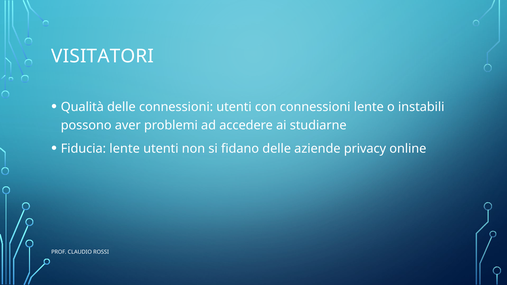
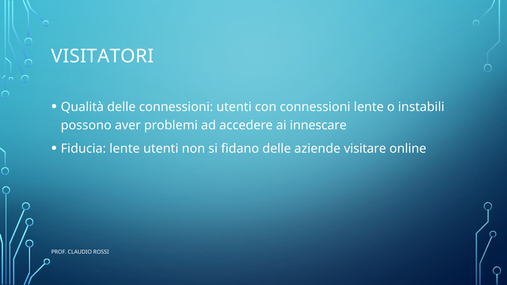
studiarne: studiarne -> innescare
privacy: privacy -> visitare
